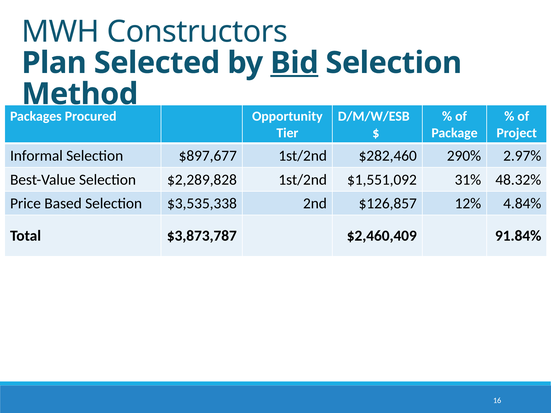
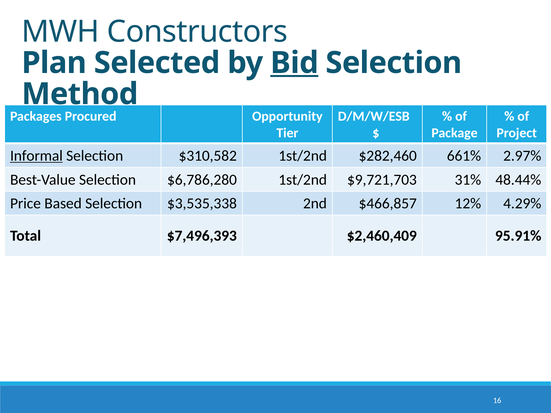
Informal underline: none -> present
$897,677: $897,677 -> $310,582
290%: 290% -> 661%
$2,289,828: $2,289,828 -> $6,786,280
$1,551,092: $1,551,092 -> $9,721,703
48.32%: 48.32% -> 48.44%
$126,857: $126,857 -> $466,857
4.84%: 4.84% -> 4.29%
$3,873,787: $3,873,787 -> $7,496,393
91.84%: 91.84% -> 95.91%
